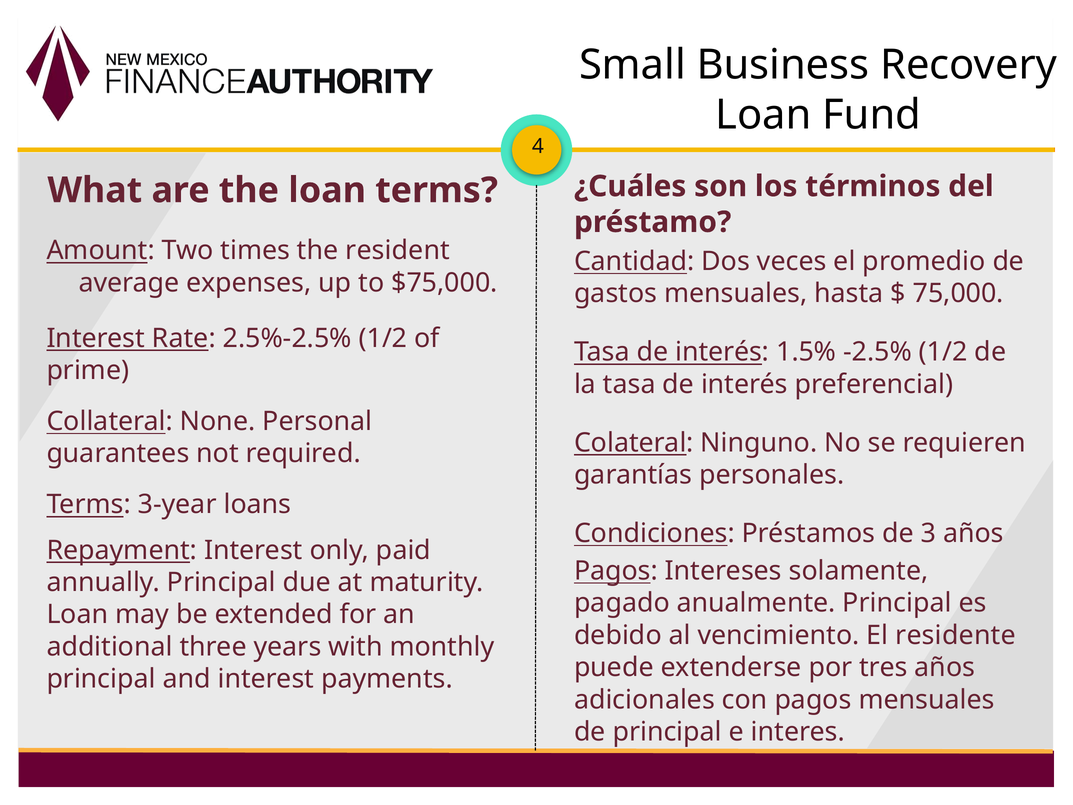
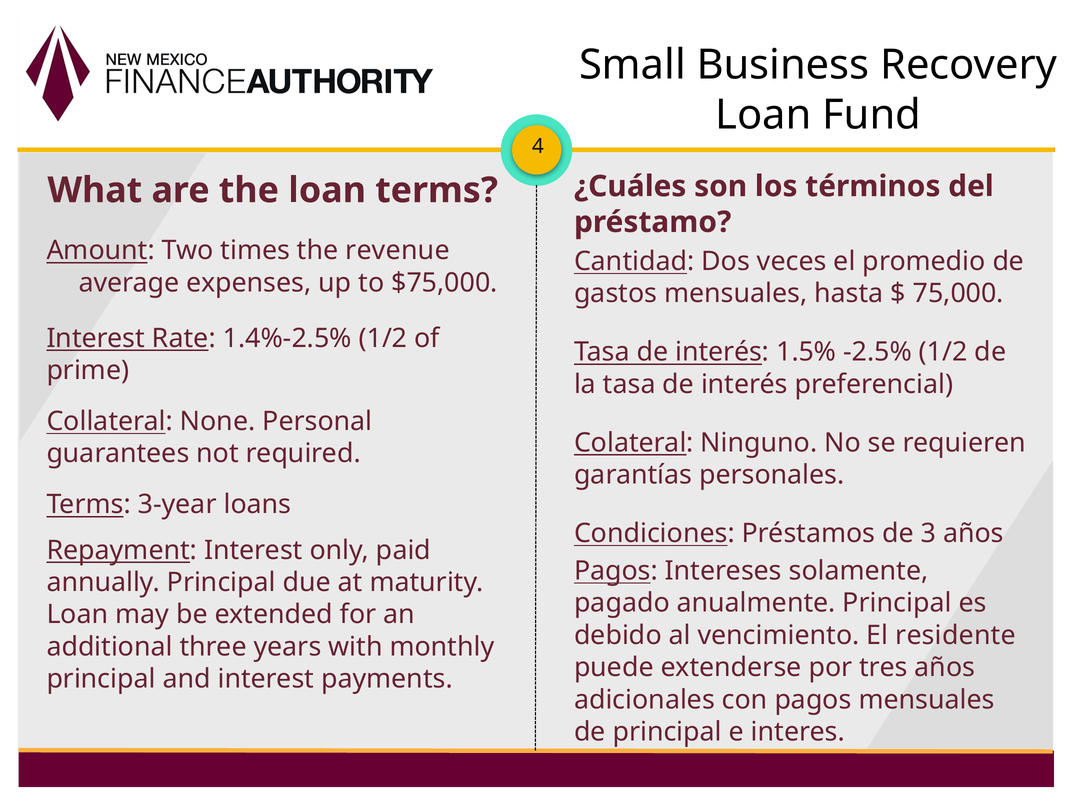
resident: resident -> revenue
2.5%-2.5%: 2.5%-2.5% -> 1.4%-2.5%
